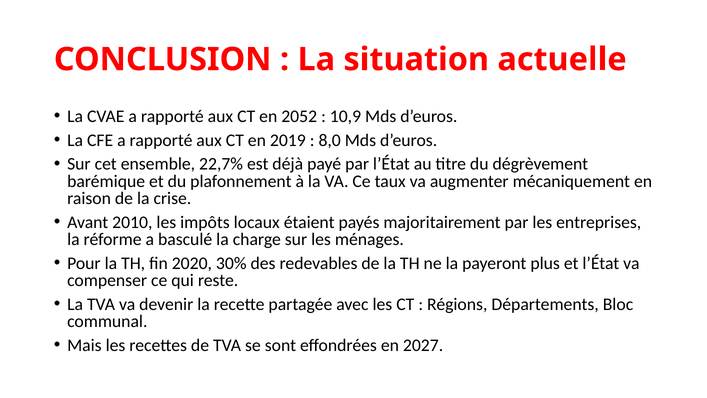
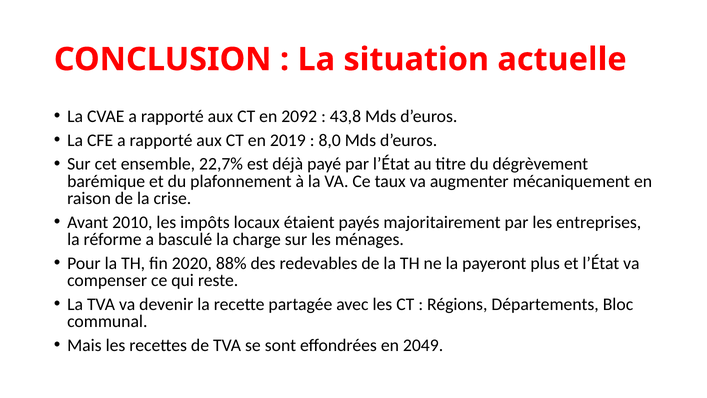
2052: 2052 -> 2092
10,9: 10,9 -> 43,8
30%: 30% -> 88%
2027: 2027 -> 2049
